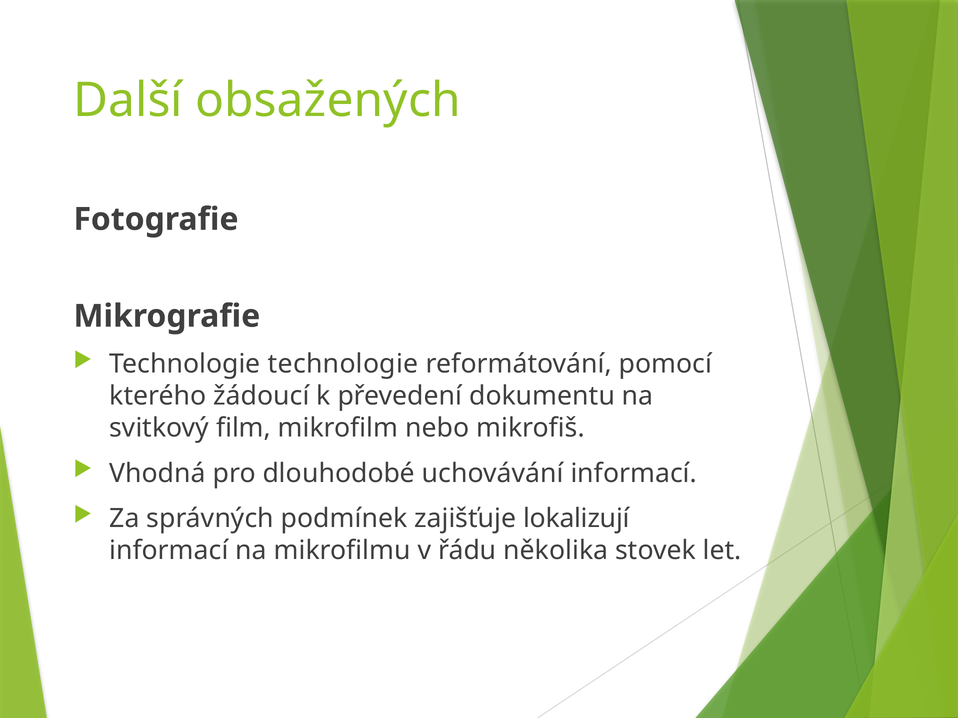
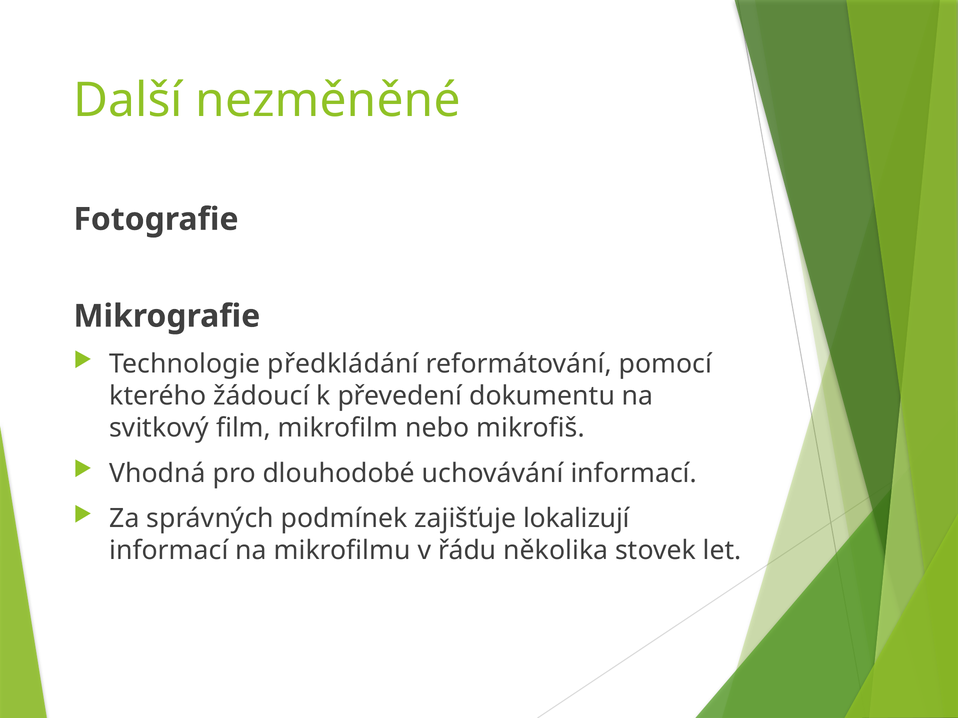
obsažených: obsažených -> nezměněné
Technologie technologie: technologie -> předkládání
